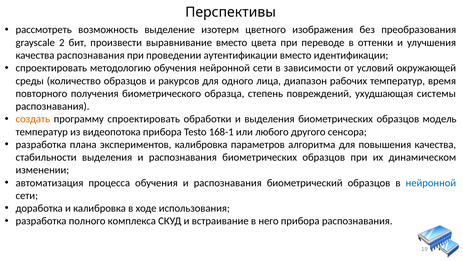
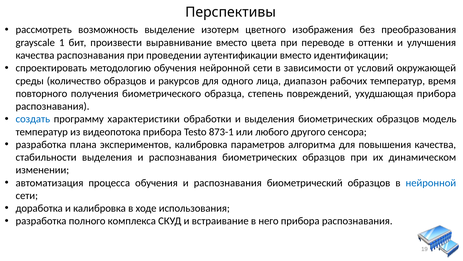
2: 2 -> 1
ухудшающая системы: системы -> прибора
создать colour: orange -> blue
программу спроектировать: спроектировать -> характеристики
168-1: 168-1 -> 873-1
